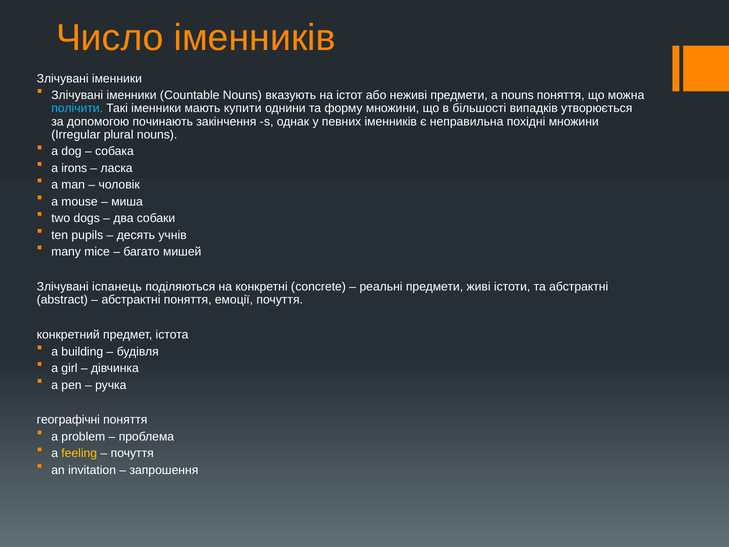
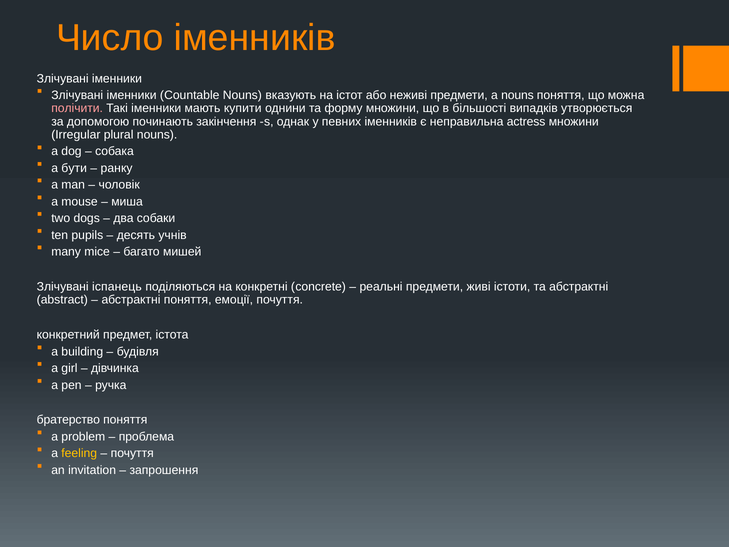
полічити colour: light blue -> pink
похідні: похідні -> actress
irons: irons -> бути
ласка: ласка -> ранку
географічні: географічні -> братерство
